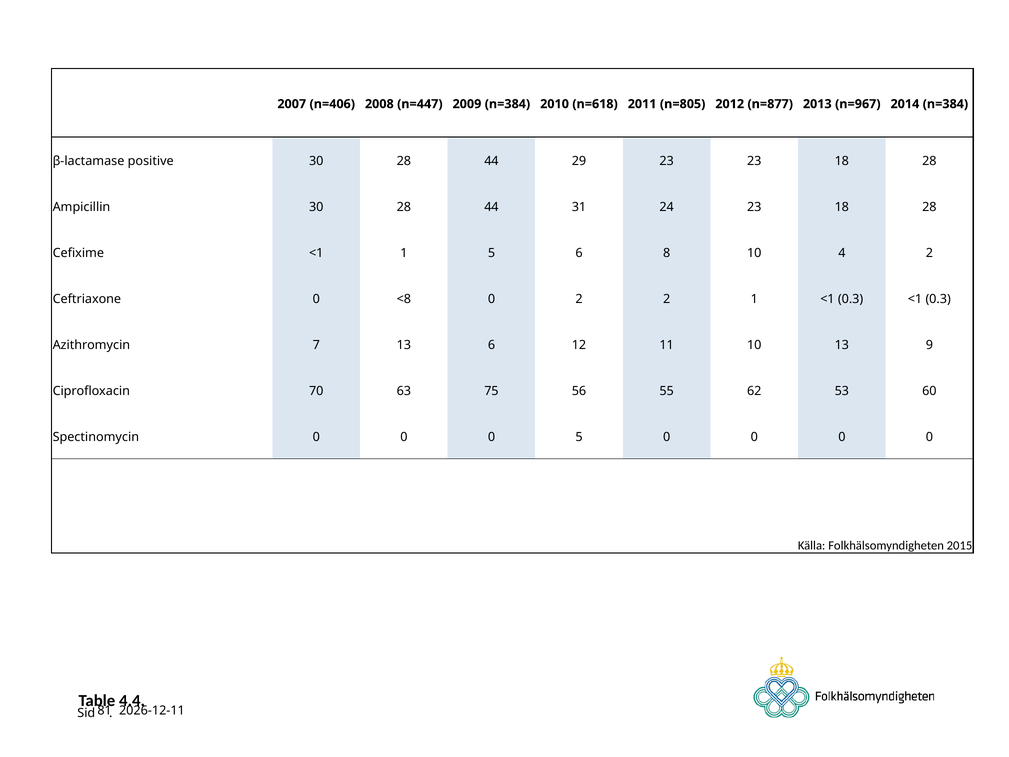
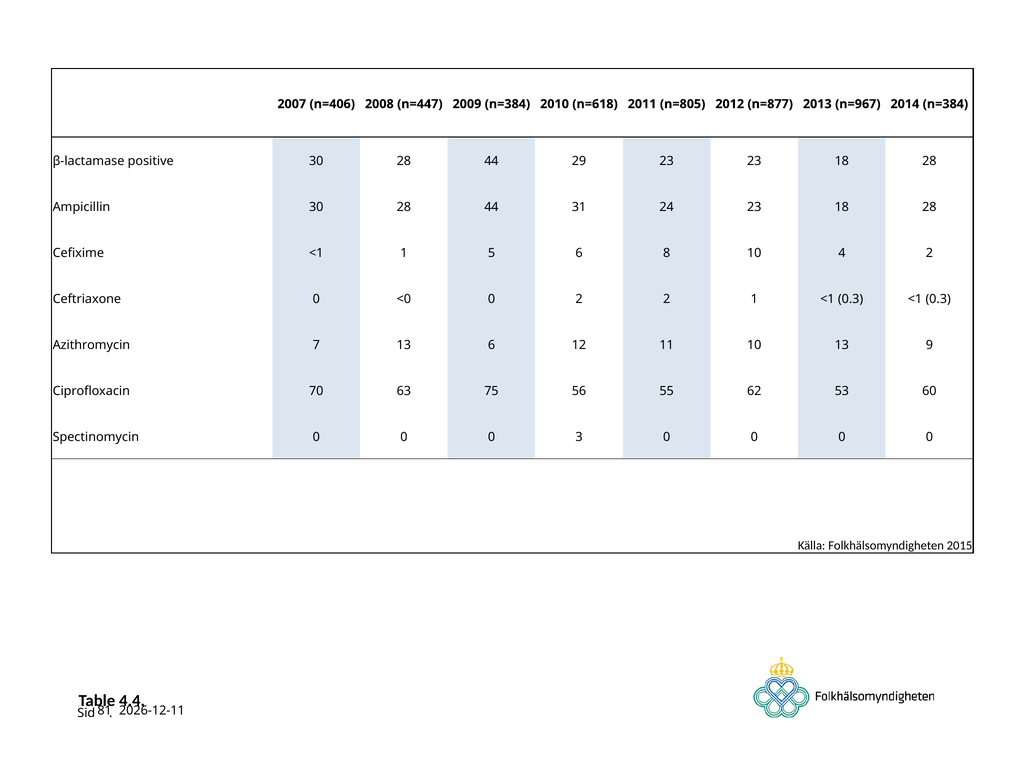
<8: <8 -> <0
0 5: 5 -> 3
